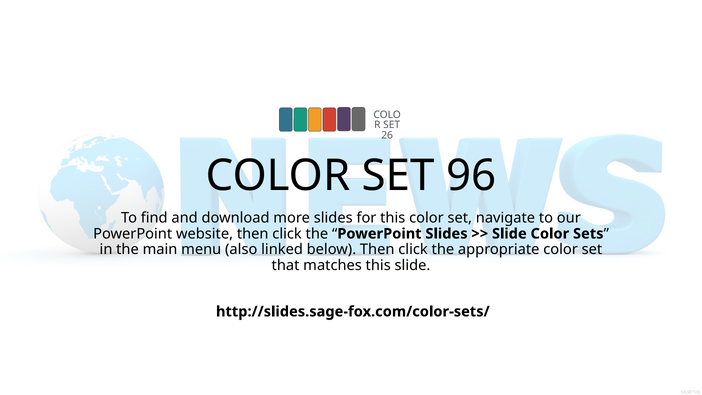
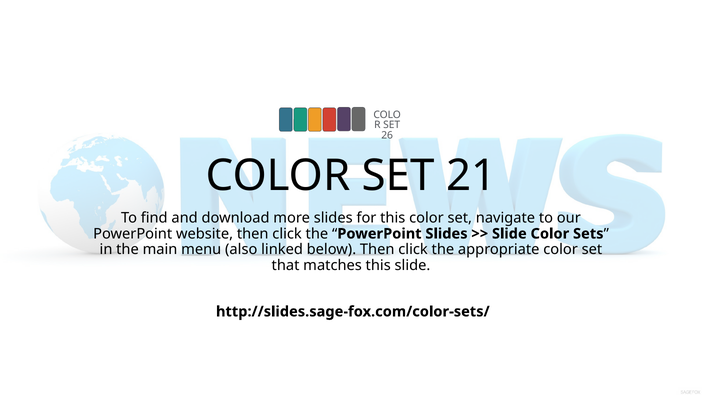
96: 96 -> 21
